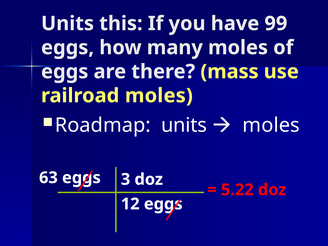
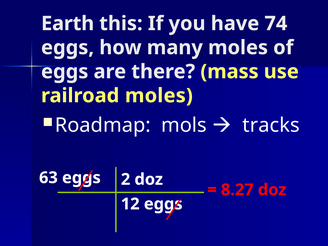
Units at (68, 24): Units -> Earth
99: 99 -> 74
Roadmap units: units -> mols
moles at (271, 125): moles -> tracks
3: 3 -> 2
5.22: 5.22 -> 8.27
